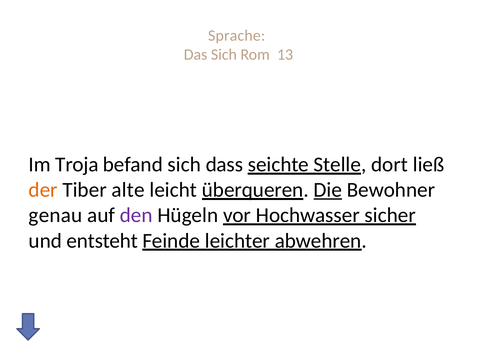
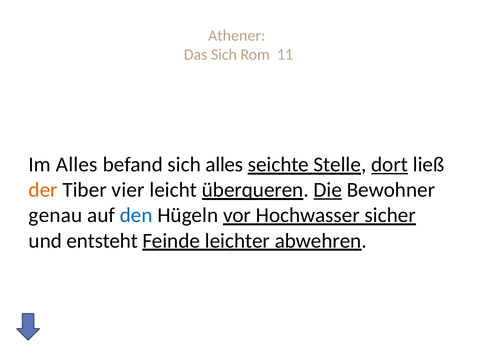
Sprache: Sprache -> Athener
13: 13 -> 11
Im Troja: Troja -> Alles
sich dass: dass -> alles
dort underline: none -> present
alte: alte -> vier
den colour: purple -> blue
